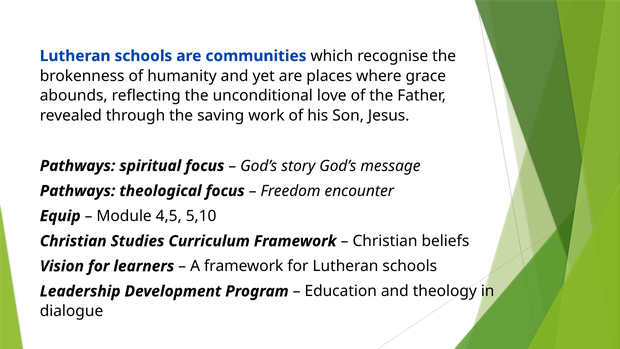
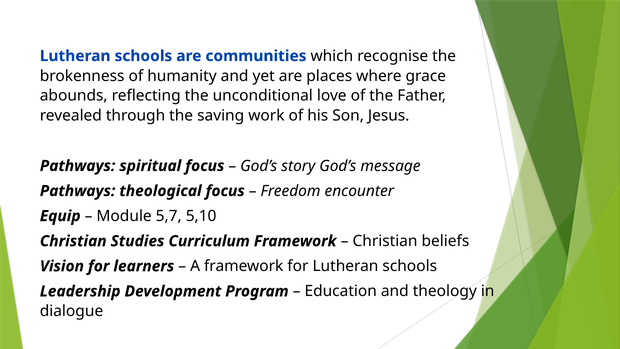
4,5: 4,5 -> 5,7
